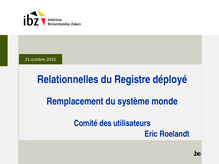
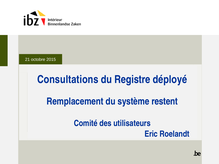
Relationnelles: Relationnelles -> Consultations
monde: monde -> restent
